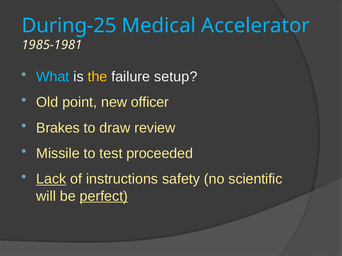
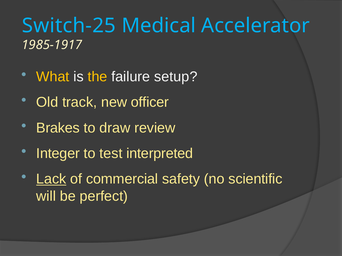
During-25: During-25 -> Switch-25
1985-1981: 1985-1981 -> 1985-1917
What colour: light blue -> yellow
point: point -> track
Missile: Missile -> Integer
proceeded: proceeded -> interpreted
instructions: instructions -> commercial
perfect underline: present -> none
